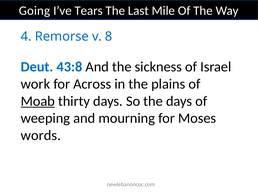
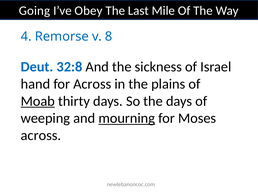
Tears: Tears -> Obey
43:8: 43:8 -> 32:8
work: work -> hand
mourning underline: none -> present
words at (41, 136): words -> across
